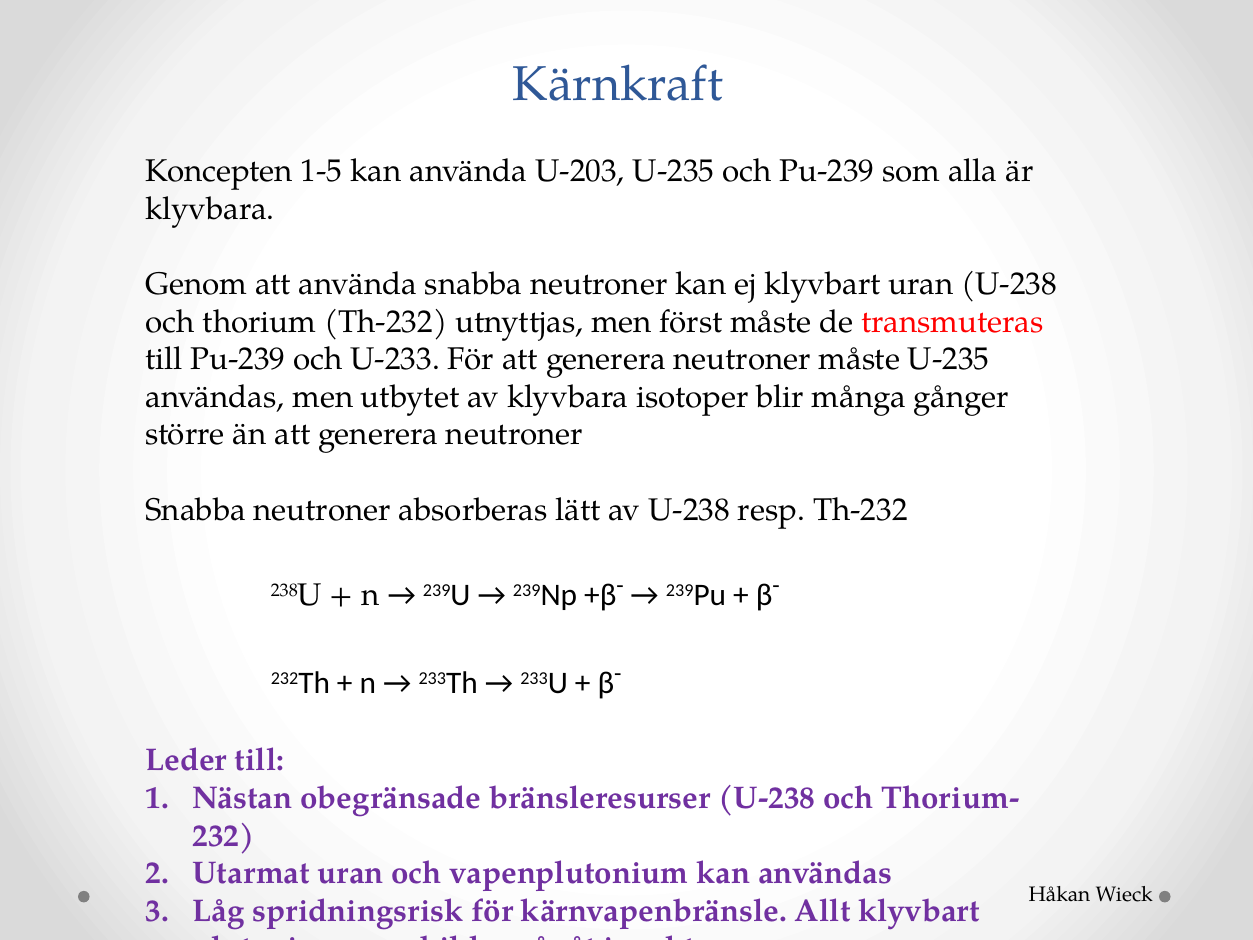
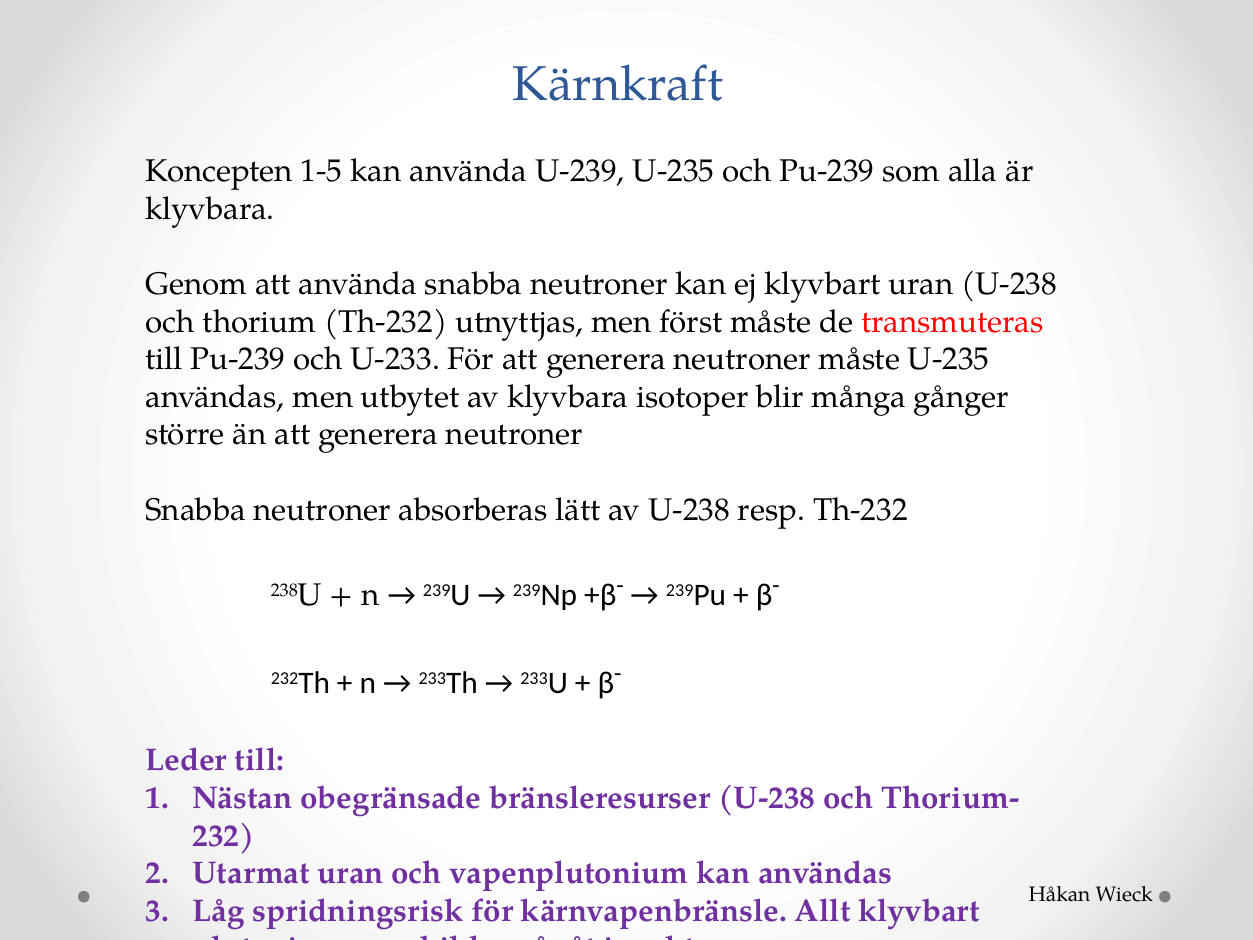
U-203: U-203 -> U-239
